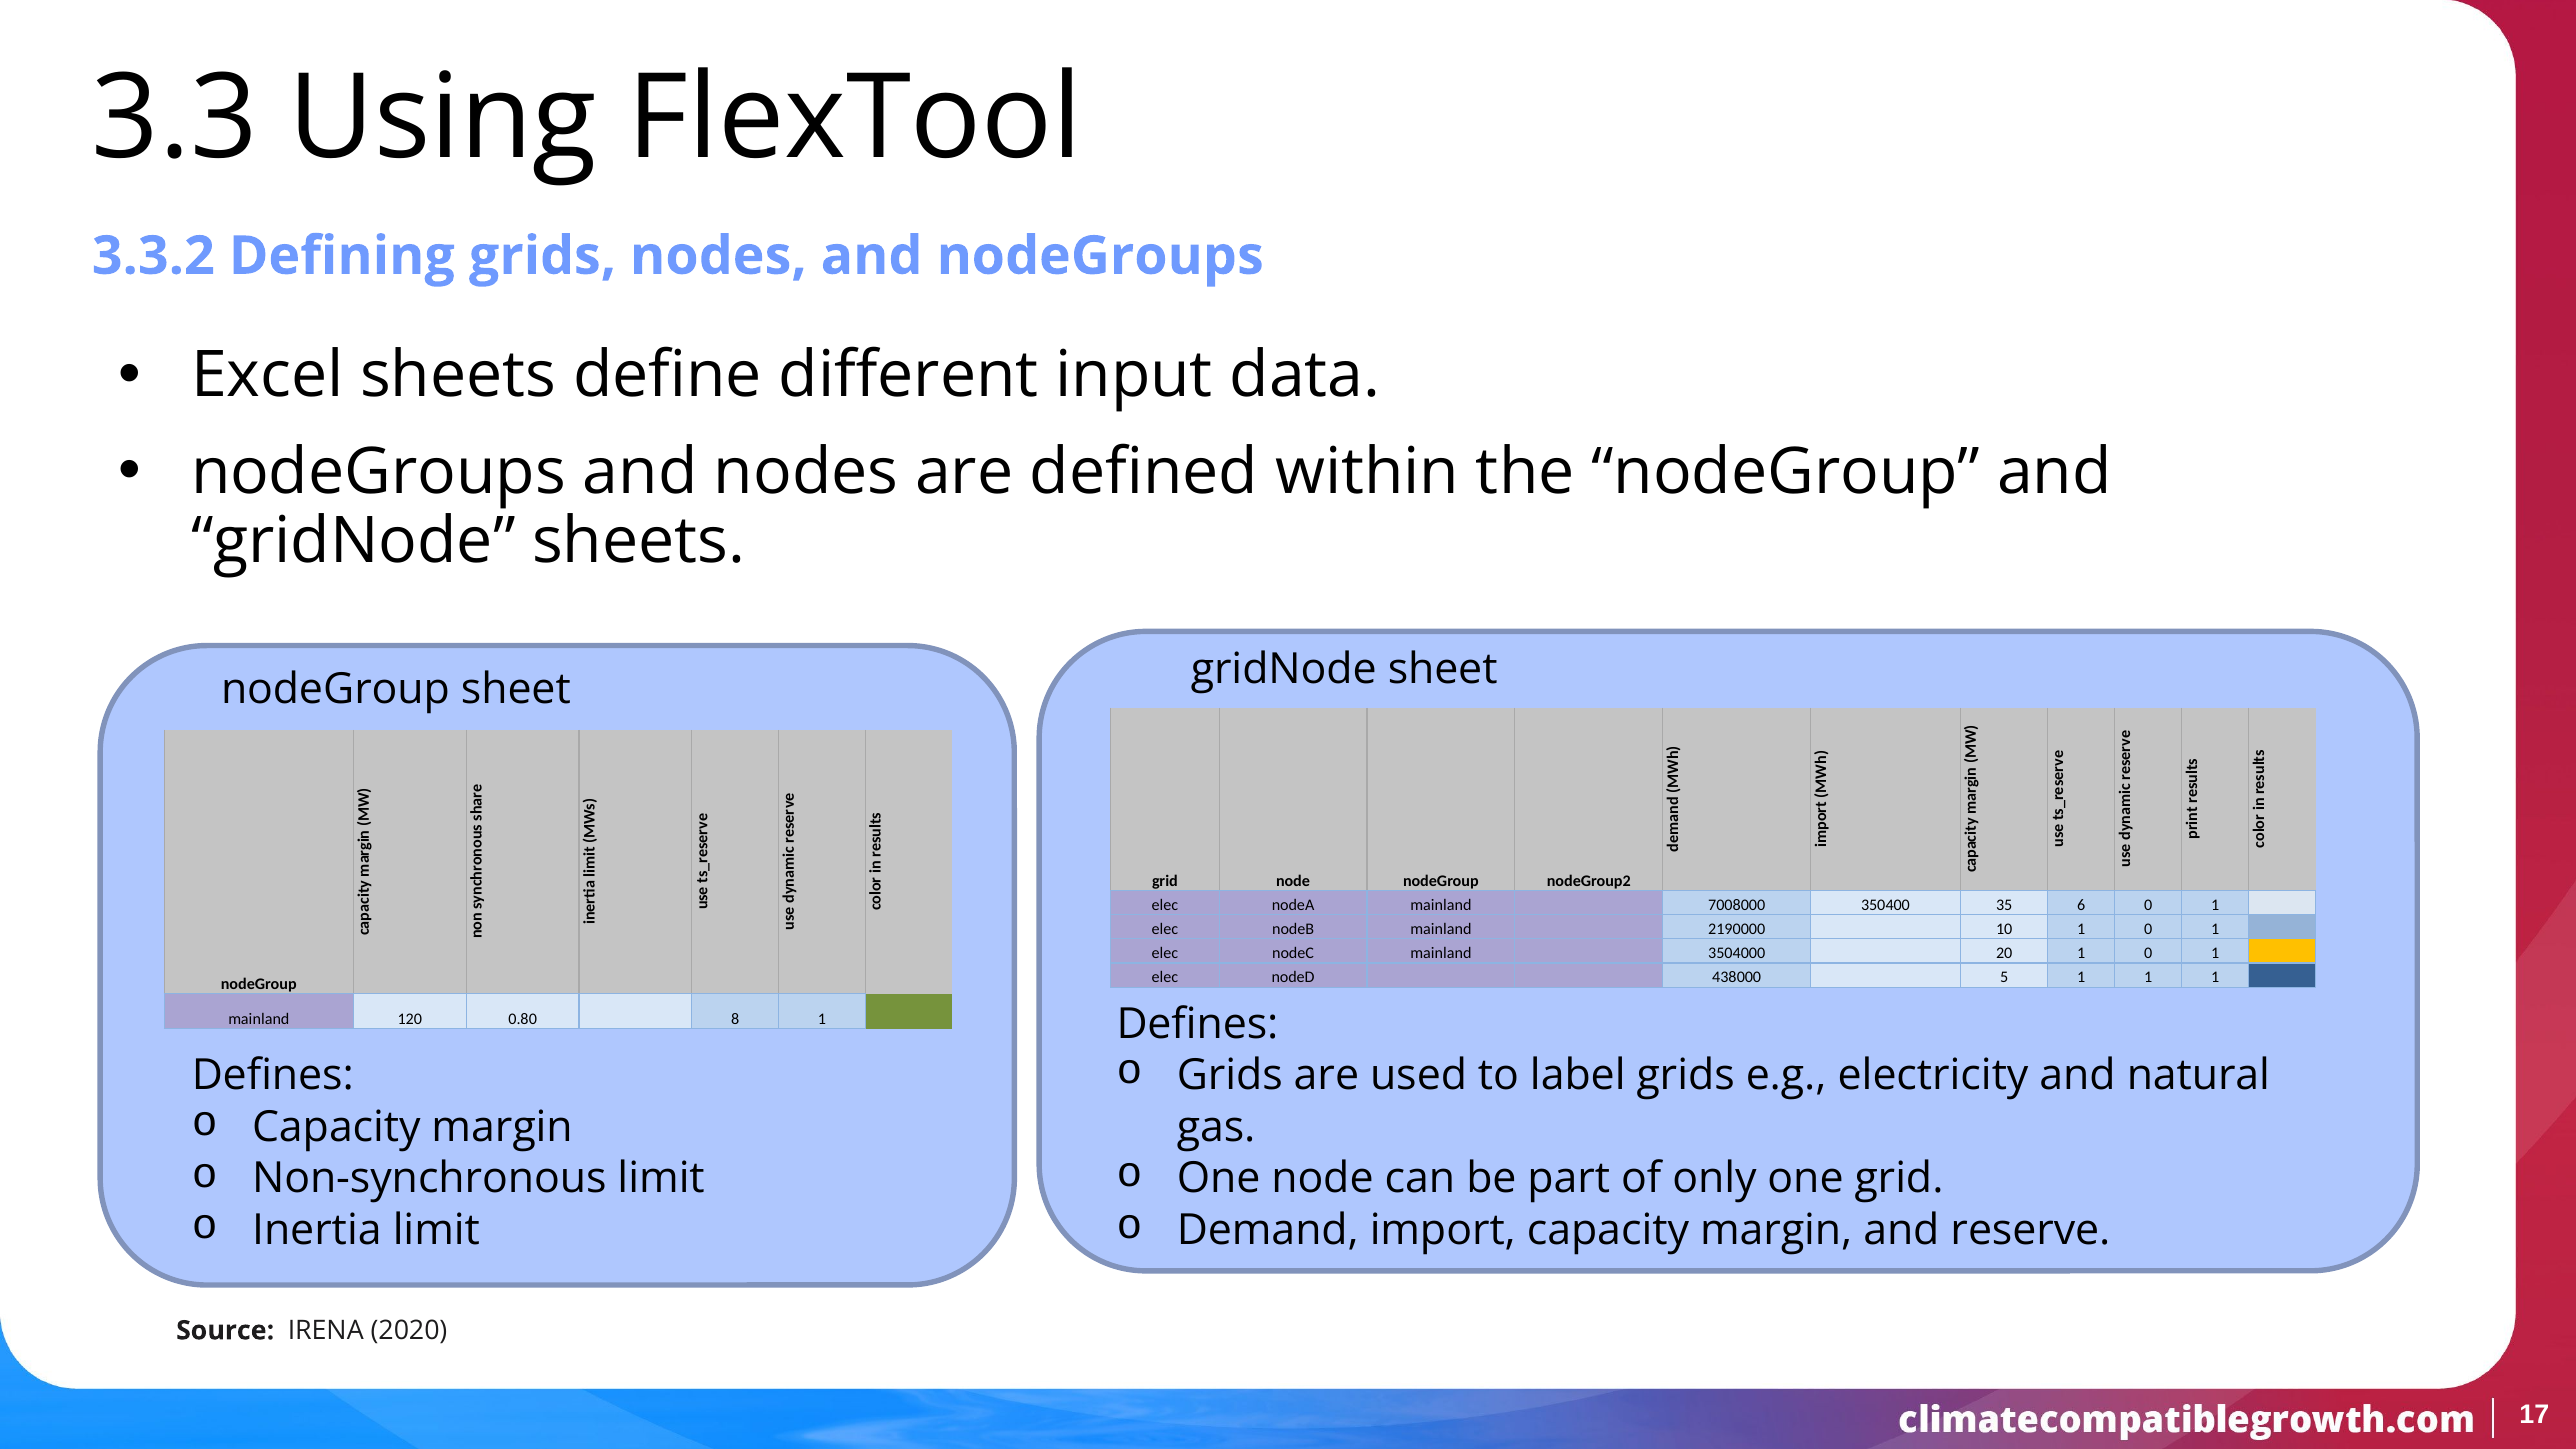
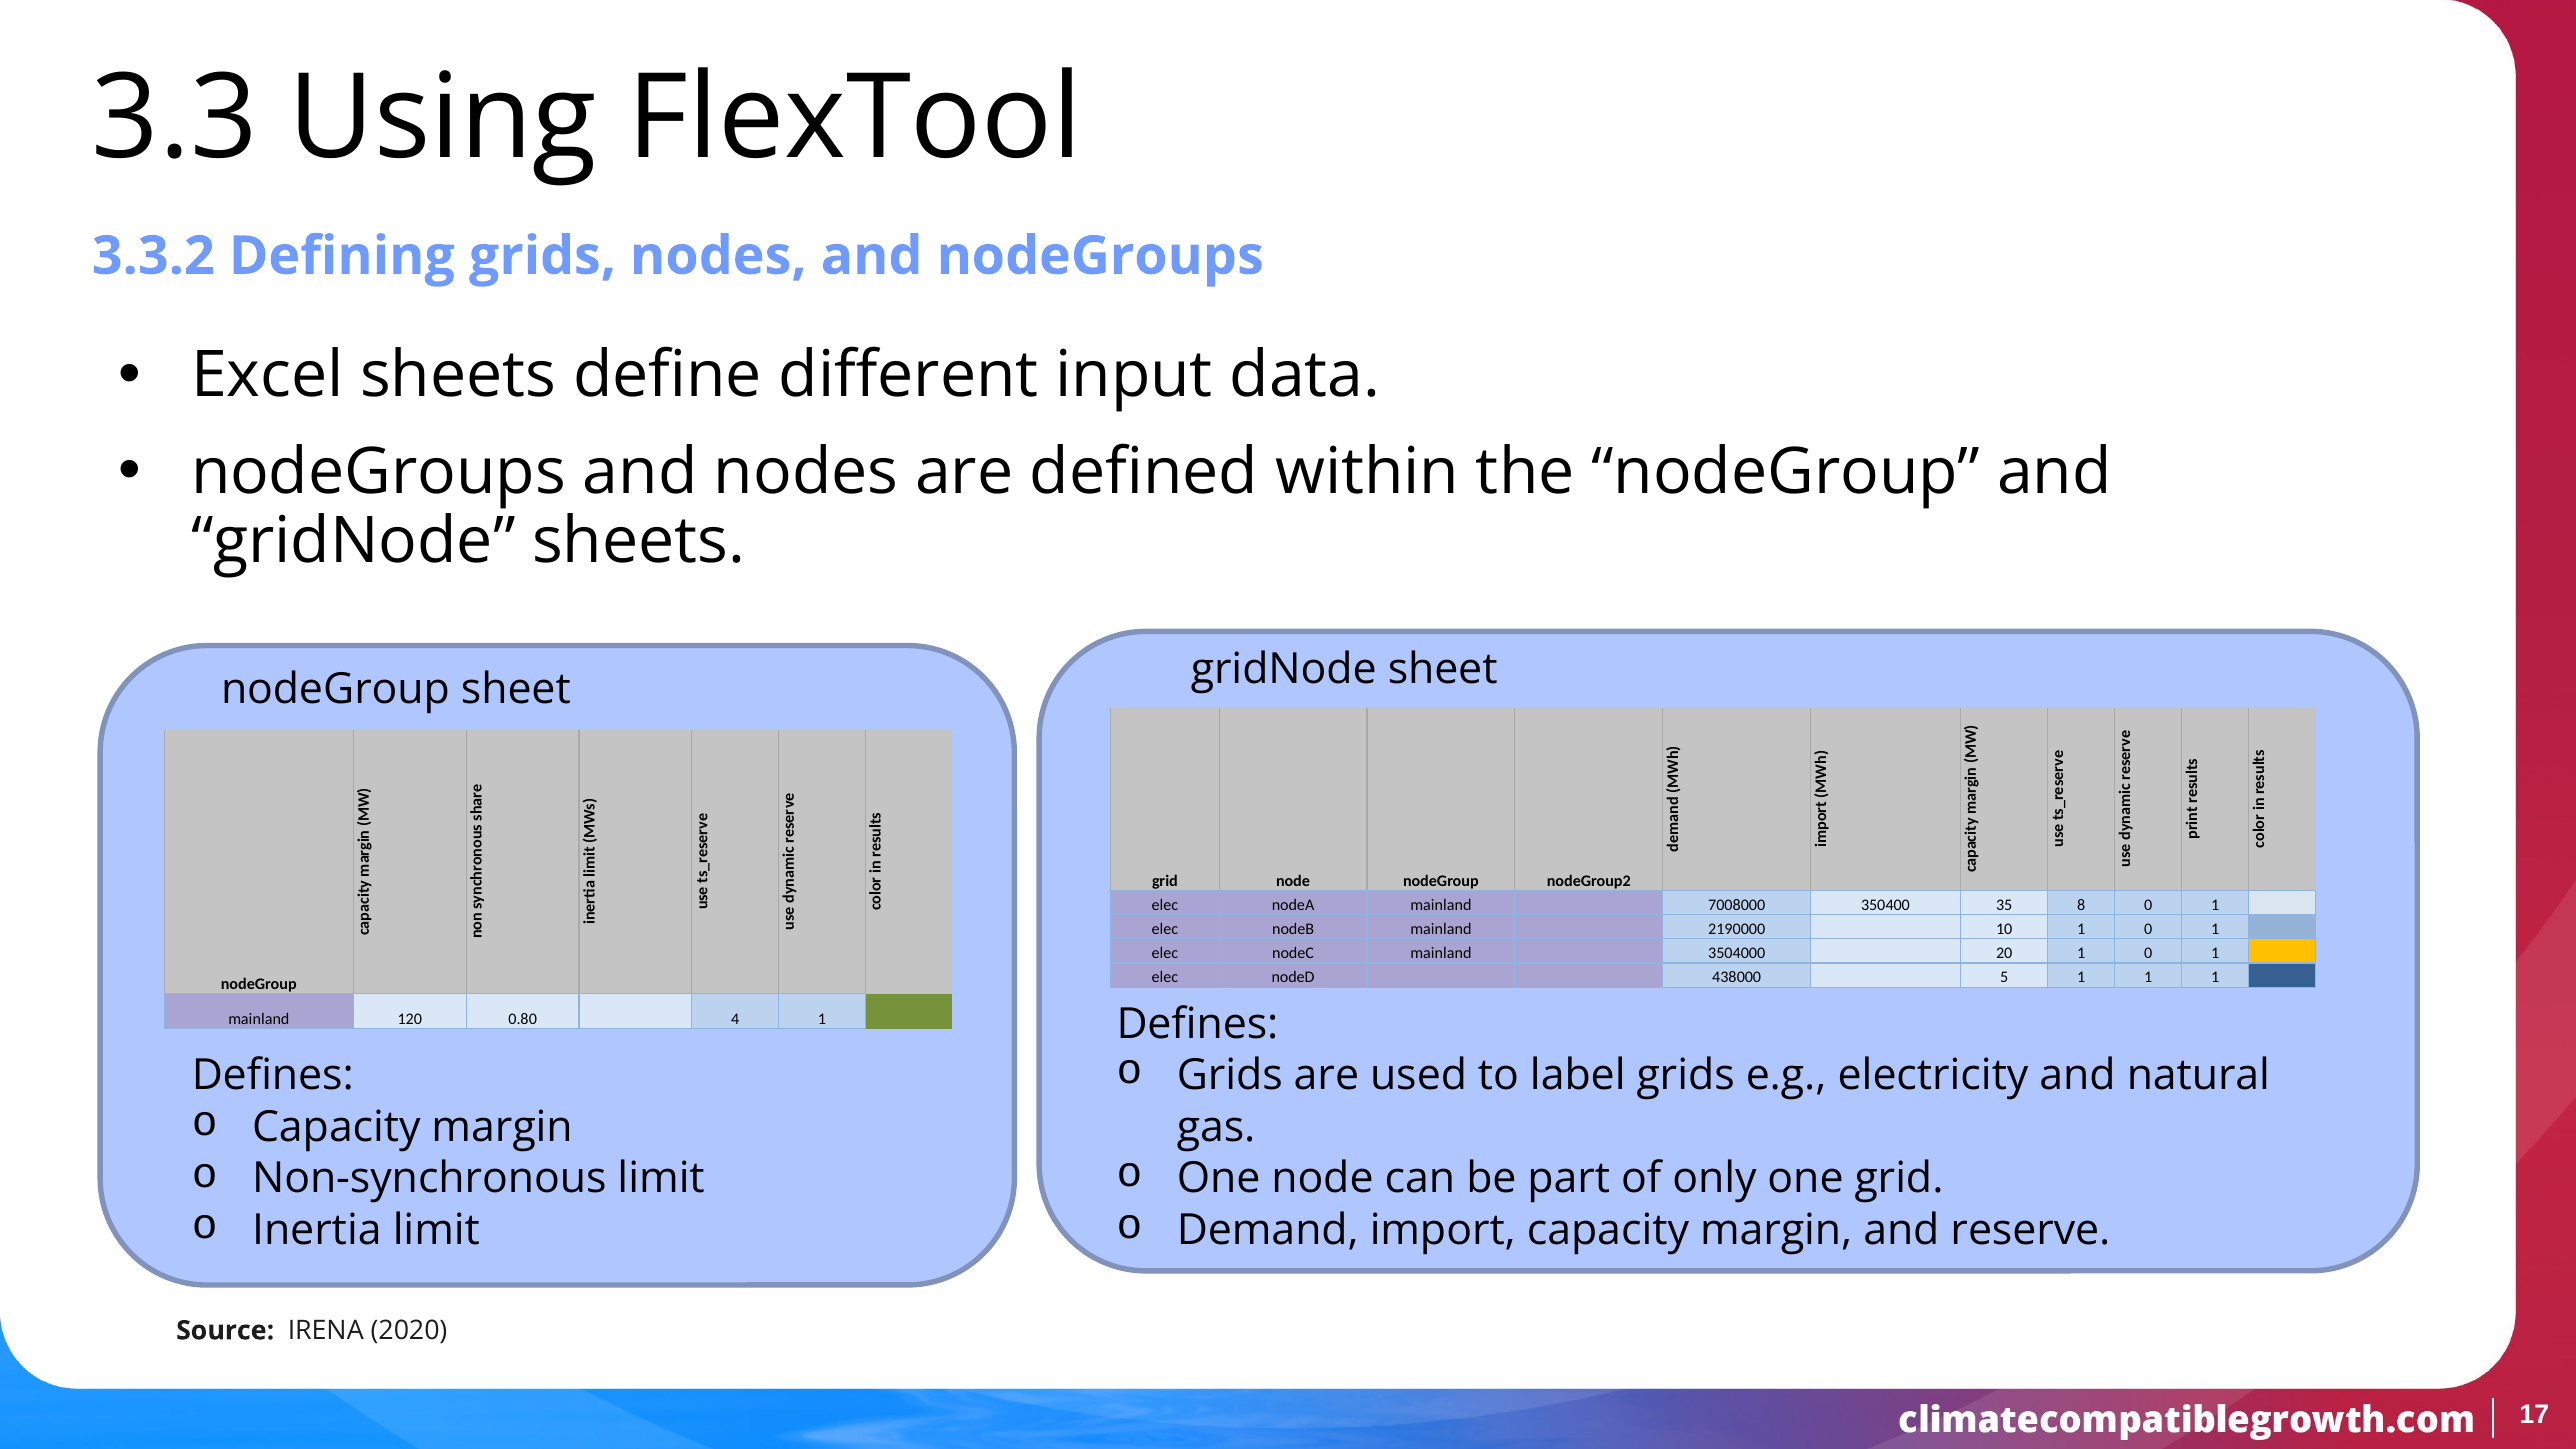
6: 6 -> 8
8: 8 -> 4
